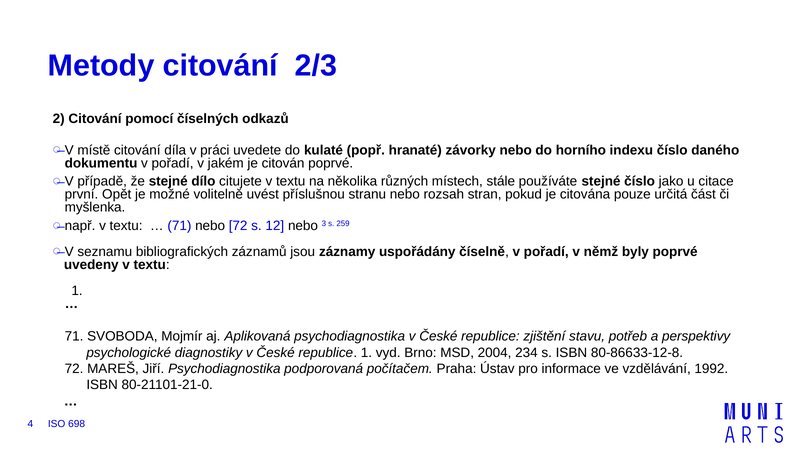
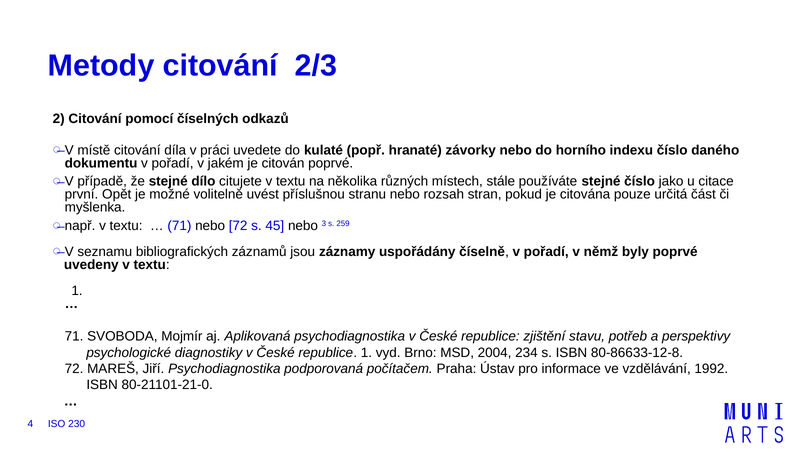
12: 12 -> 45
698: 698 -> 230
